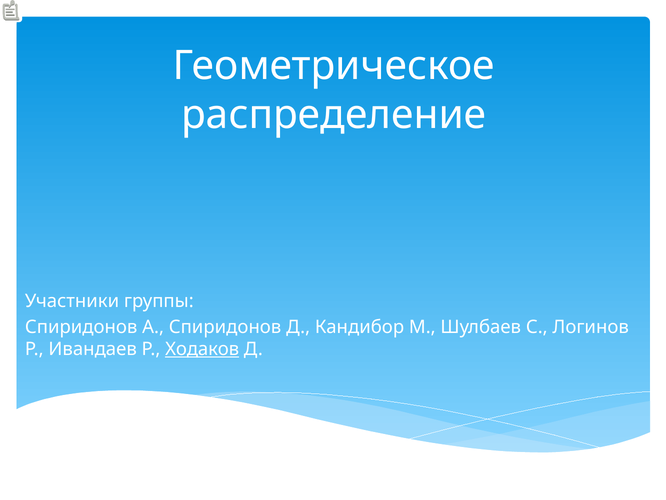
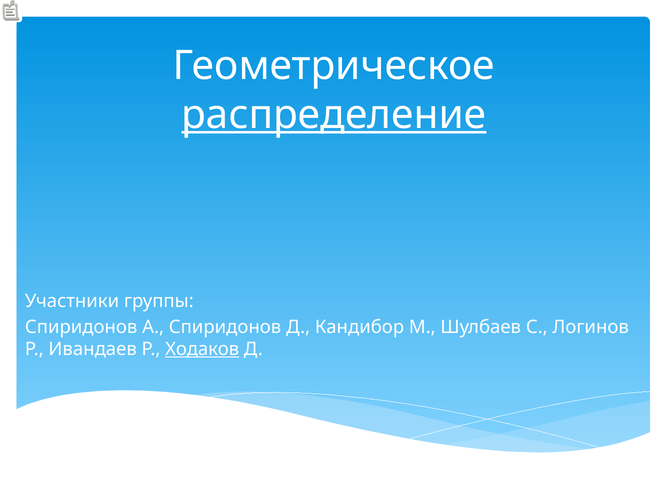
распределение underline: none -> present
